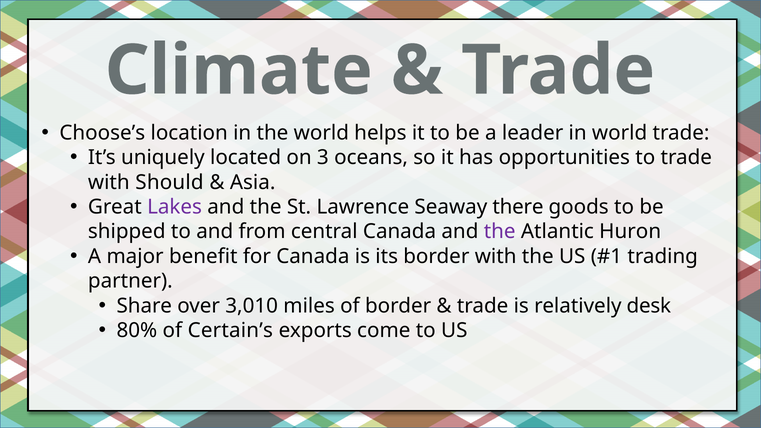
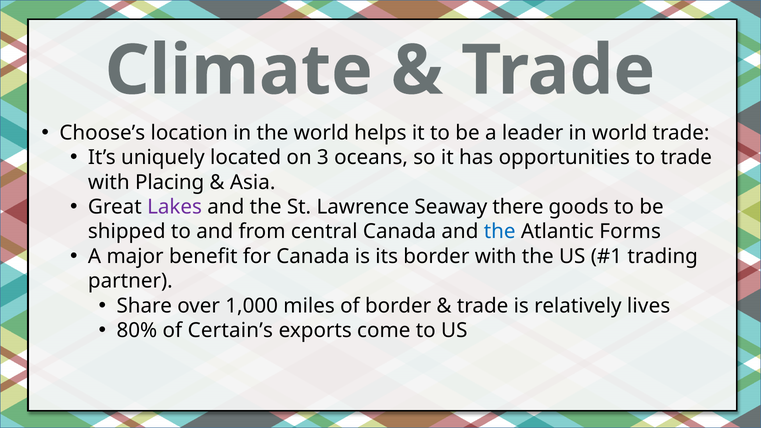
Should: Should -> Placing
the at (500, 232) colour: purple -> blue
Huron: Huron -> Forms
3,010: 3,010 -> 1,000
desk: desk -> lives
